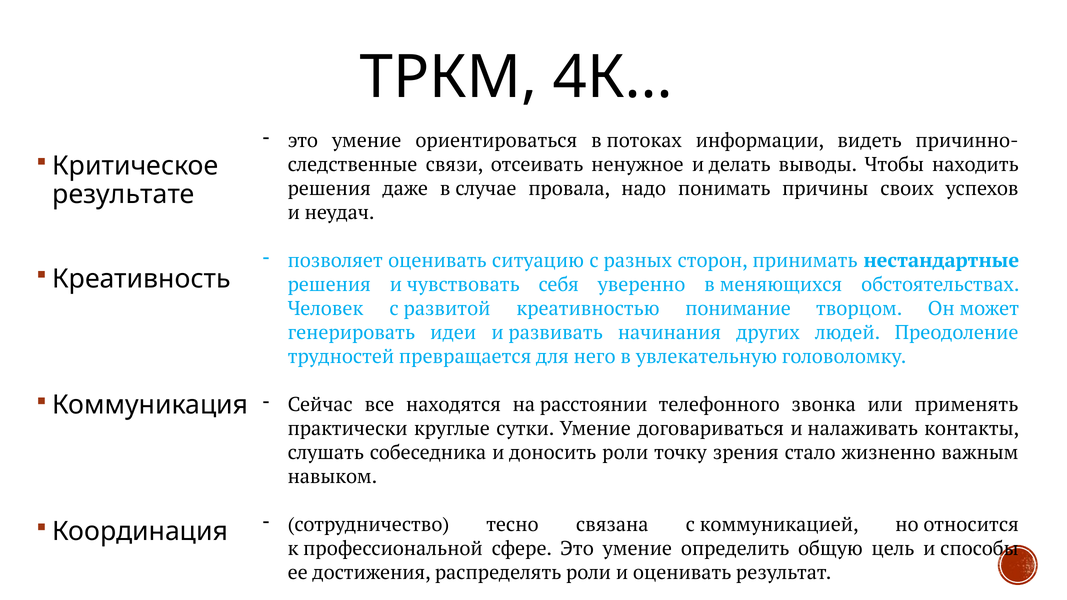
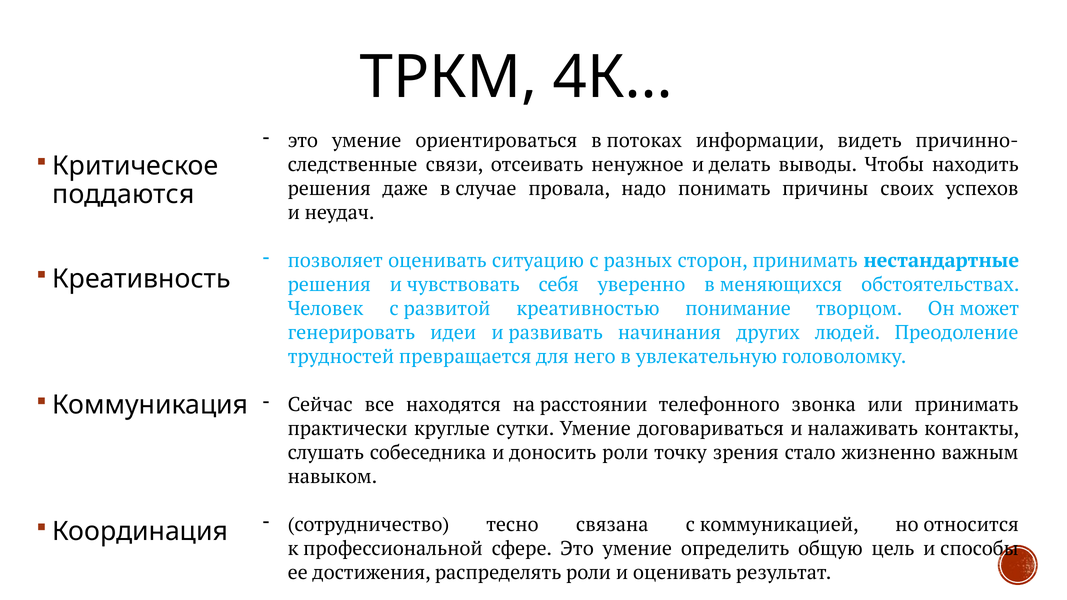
результате: результате -> поддаются
или применять: применять -> принимать
